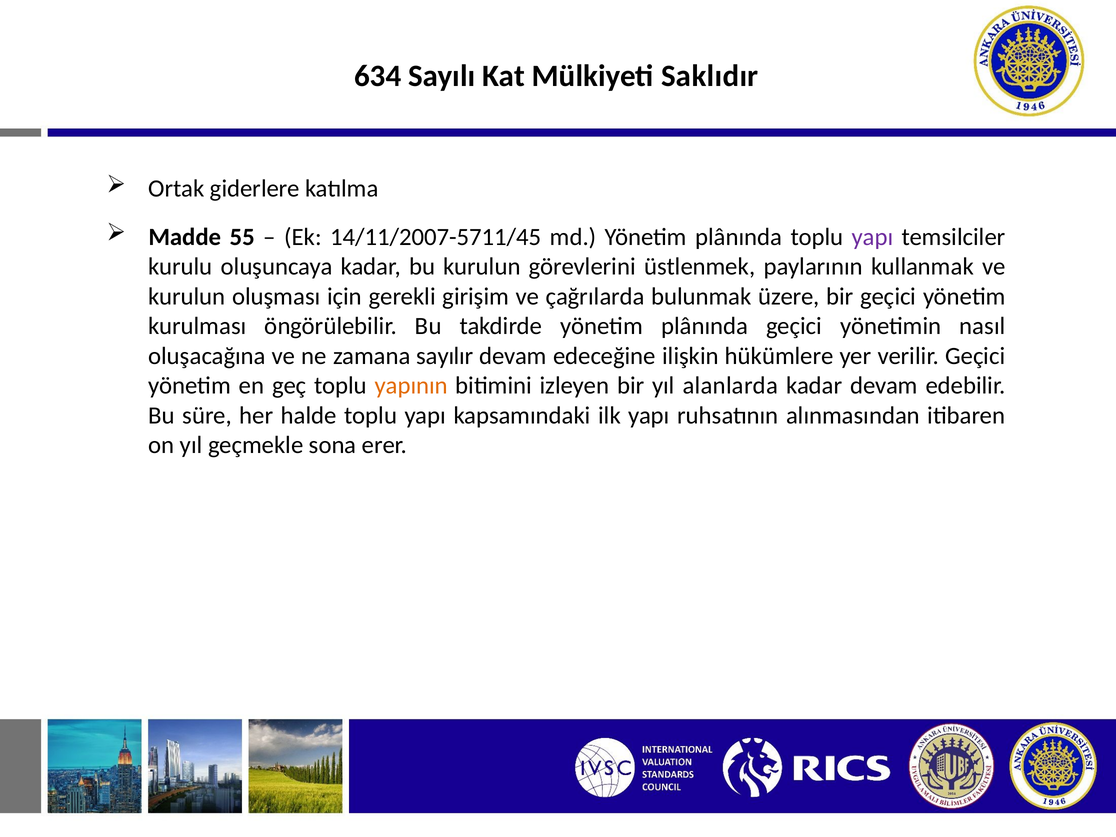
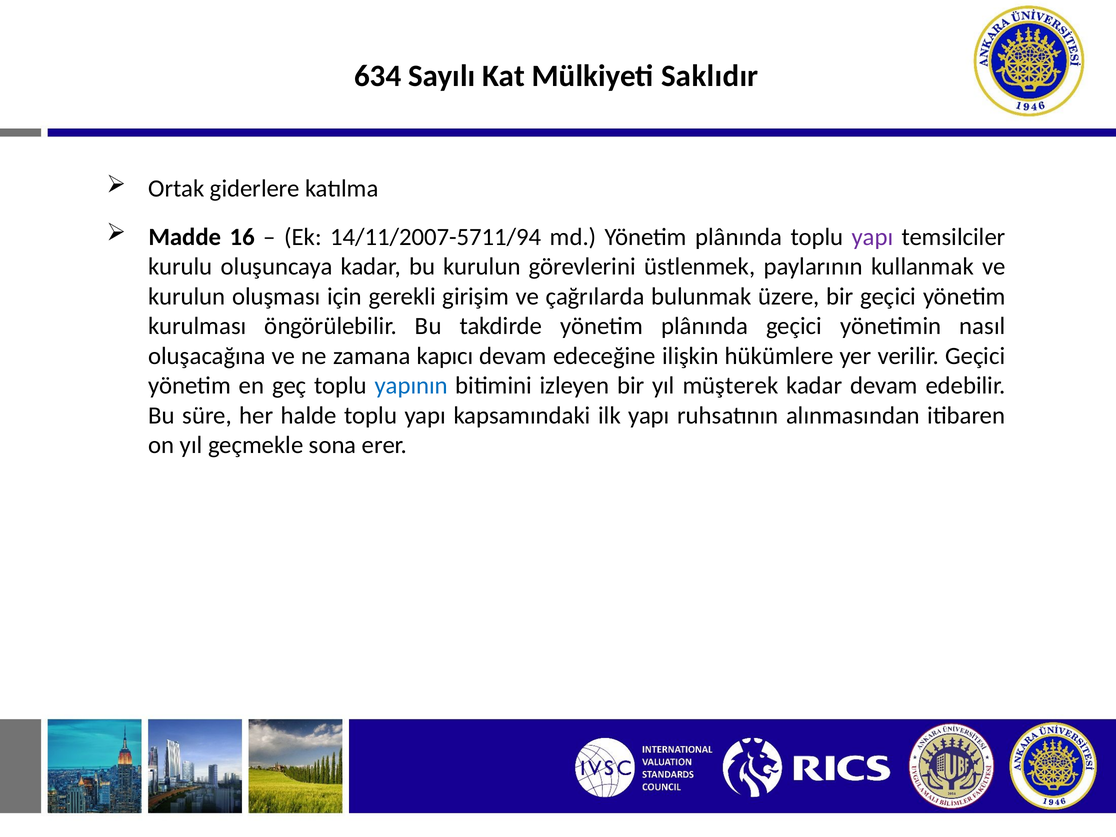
55: 55 -> 16
14/11/2007-5711/45: 14/11/2007-5711/45 -> 14/11/2007-5711/94
sayılır: sayılır -> kapıcı
yapının colour: orange -> blue
alanlarda: alanlarda -> müşterek
